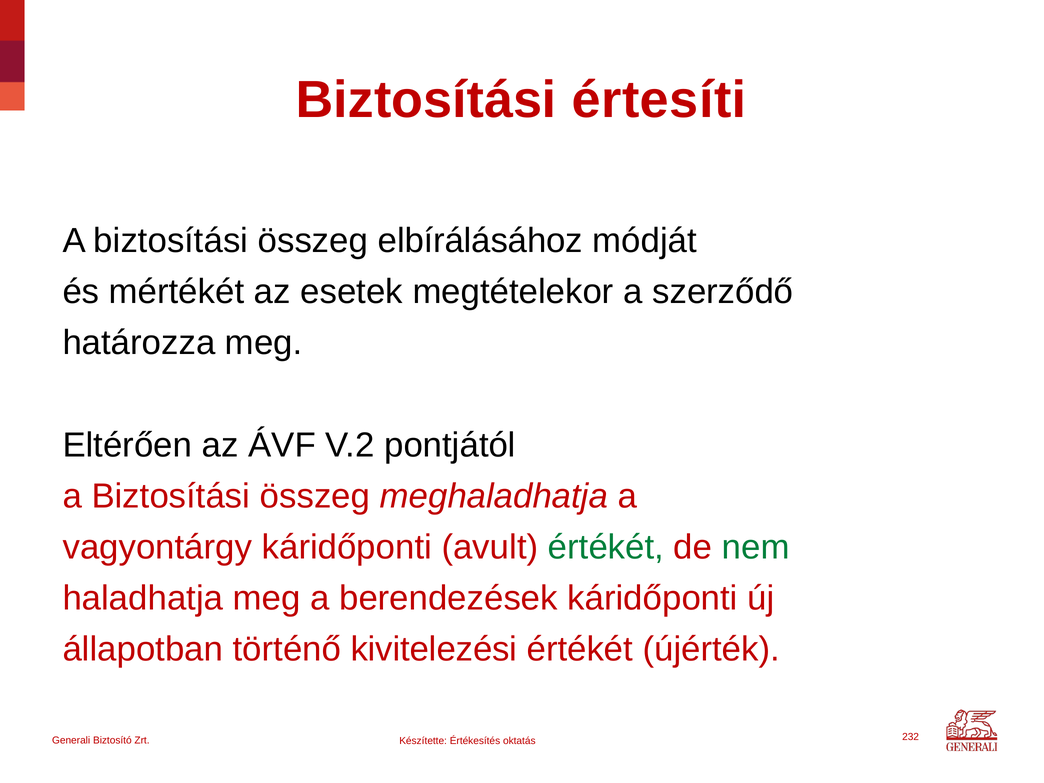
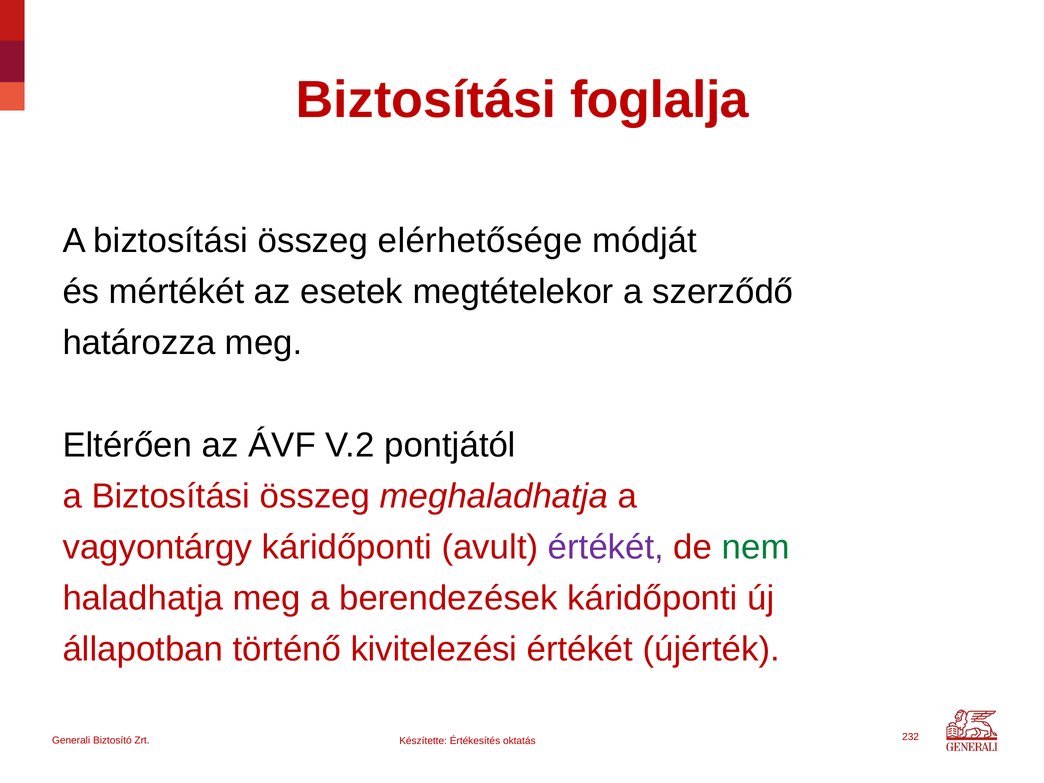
értesíti: értesíti -> foglalja
elbírálásához: elbírálásához -> elérhetősége
értékét at (606, 547) colour: green -> purple
